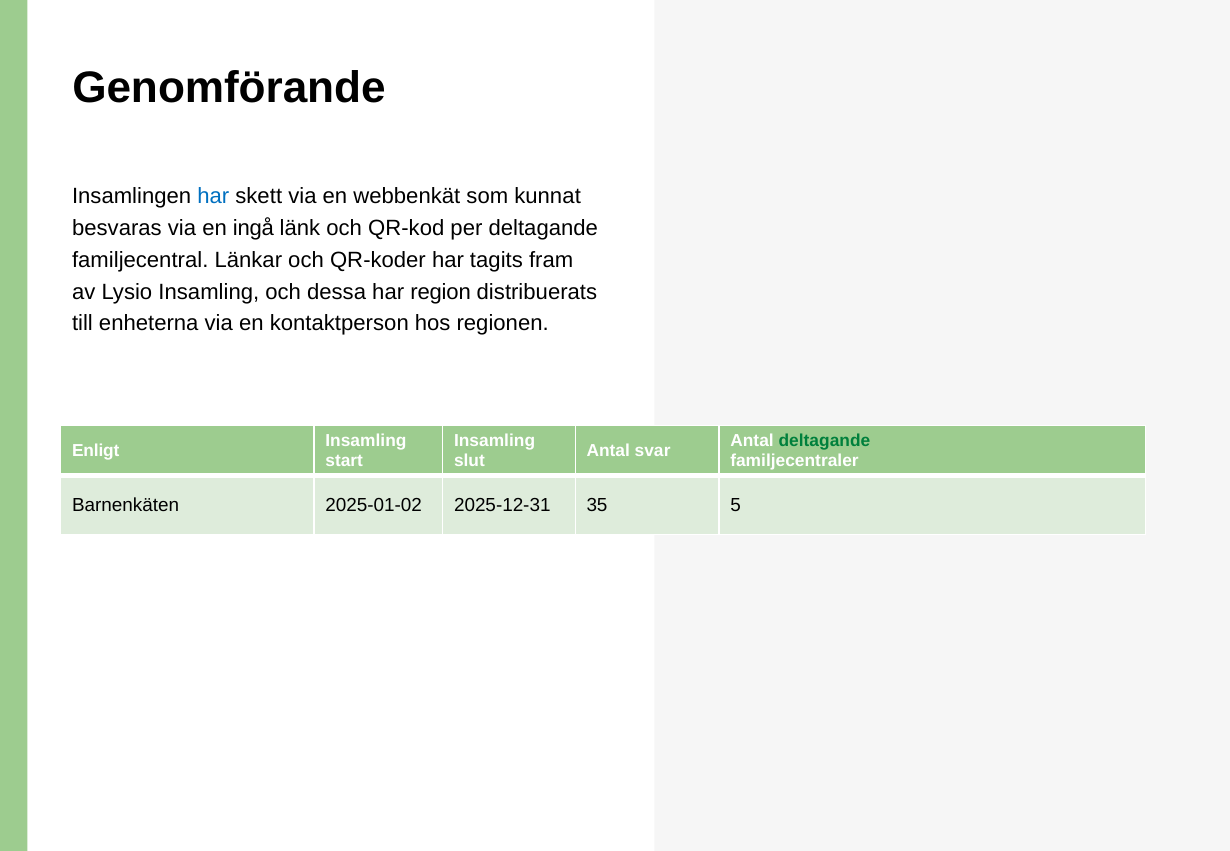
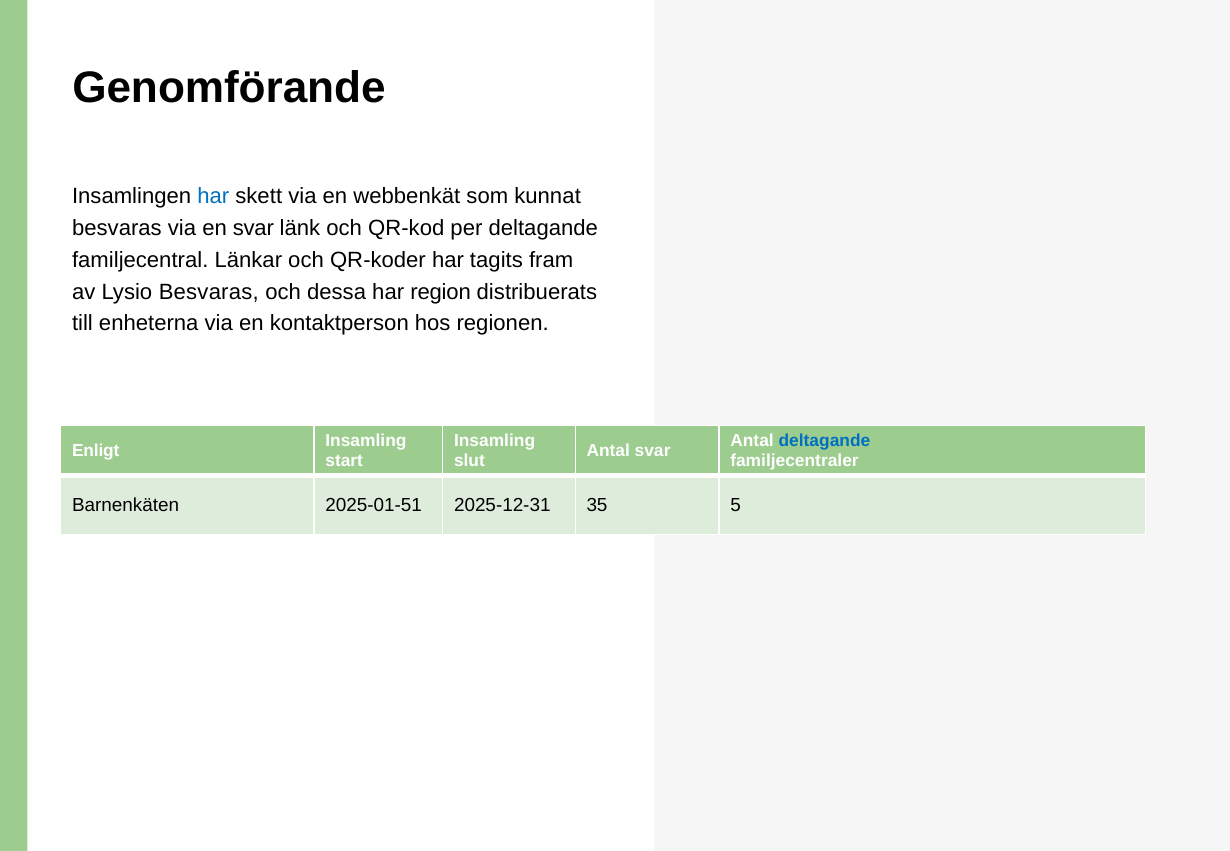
en ingå: ingå -> svar
Lysio Insamling: Insamling -> Besvaras
deltagande at (824, 441) colour: green -> blue
2025-01-02: 2025-01-02 -> 2025-01-51
